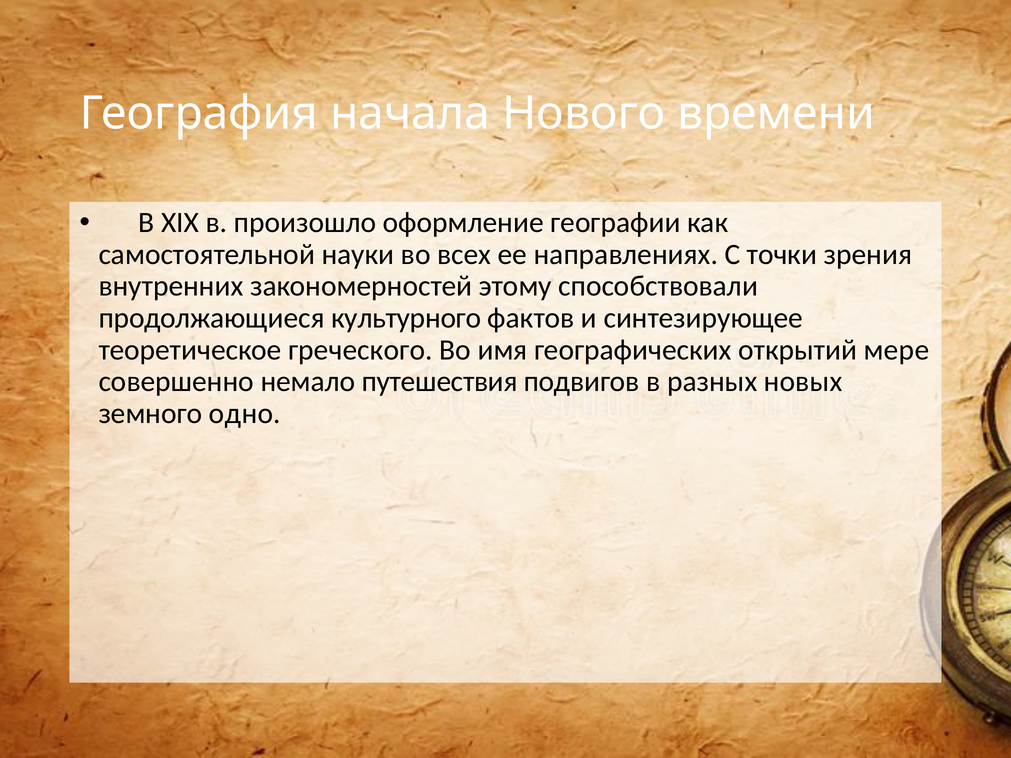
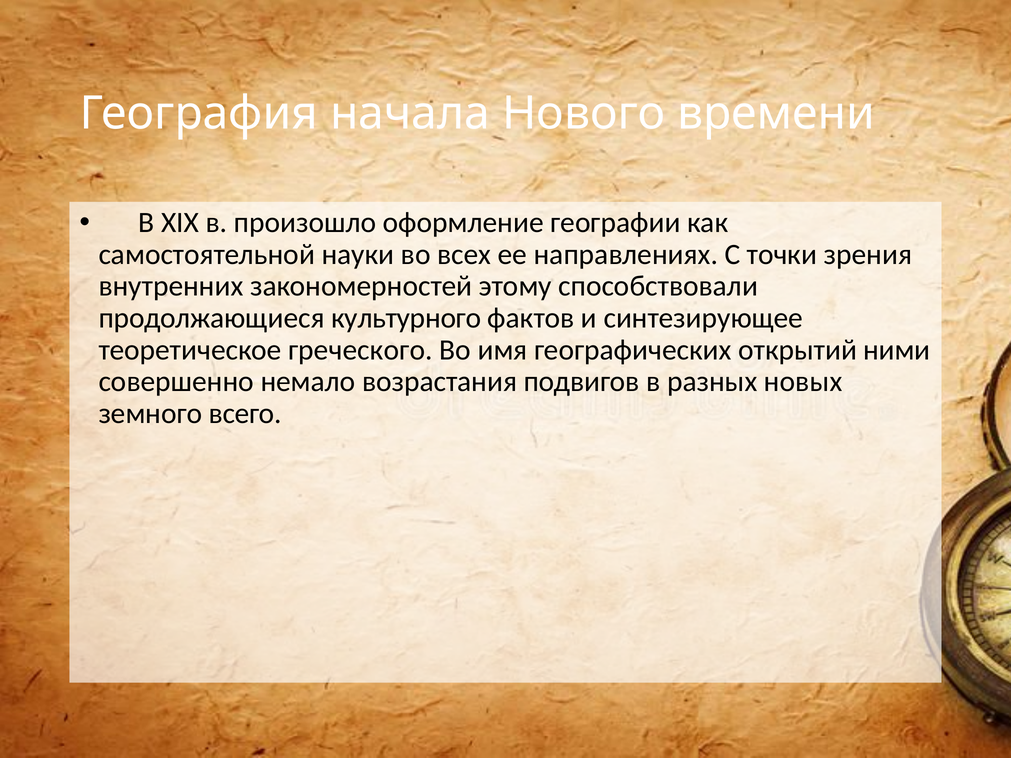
мере: мере -> ними
путешествия: путешествия -> возрастания
одно: одно -> всего
